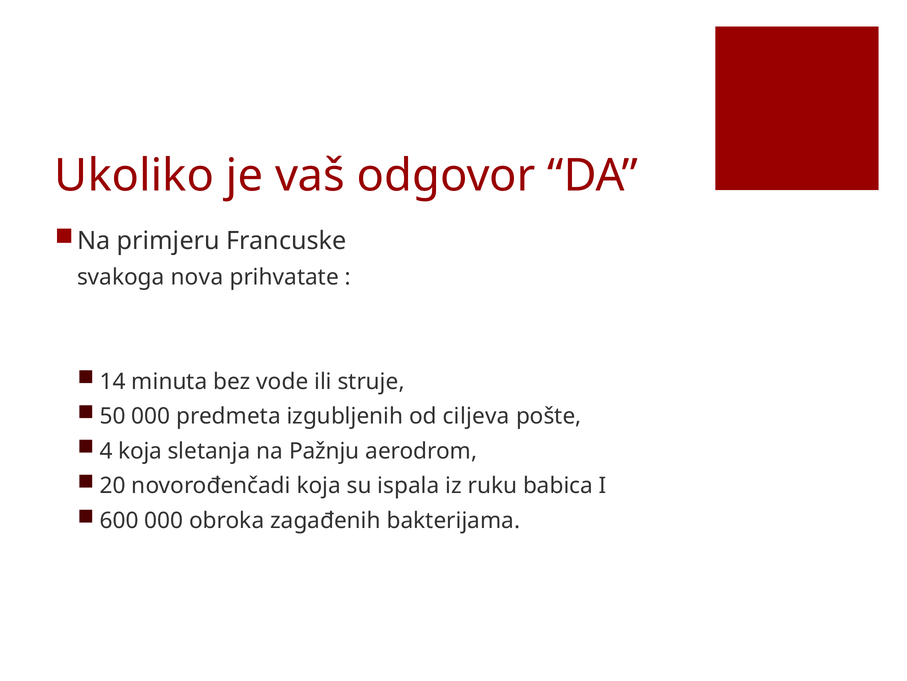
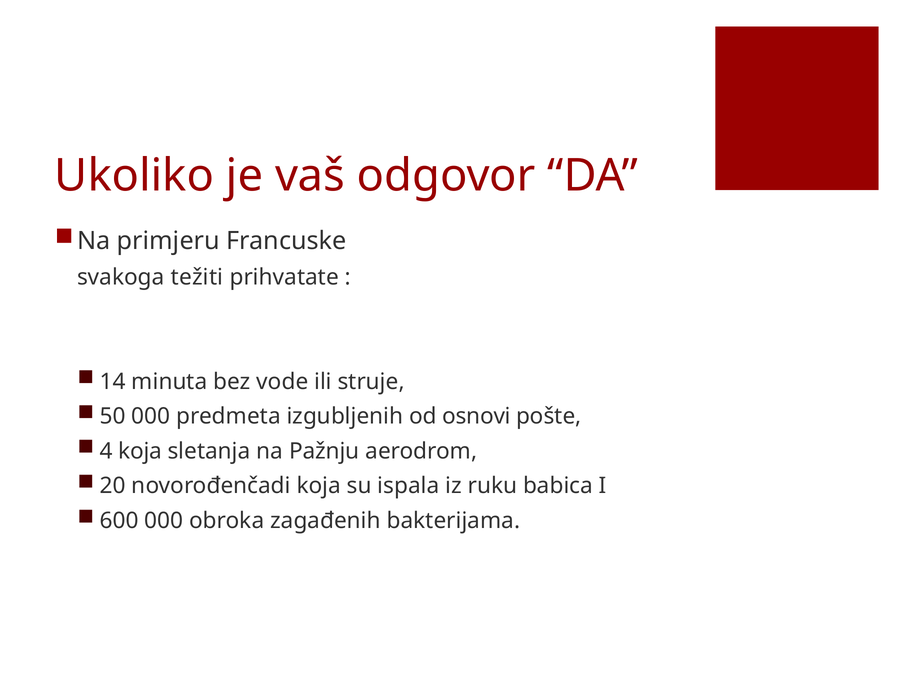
nova: nova -> težiti
ciljeva: ciljeva -> osnovi
